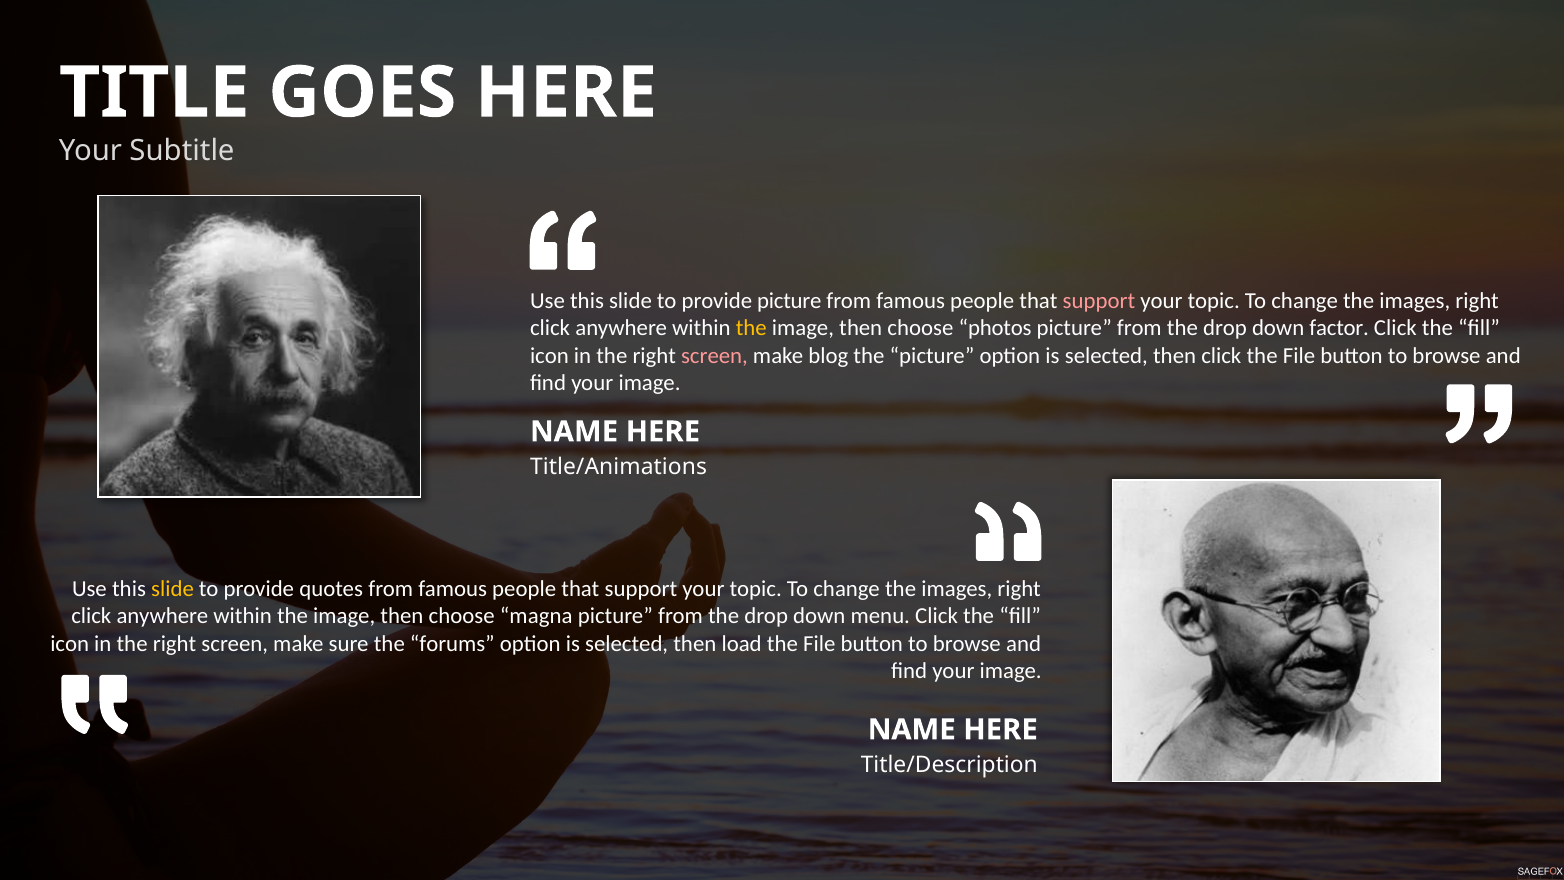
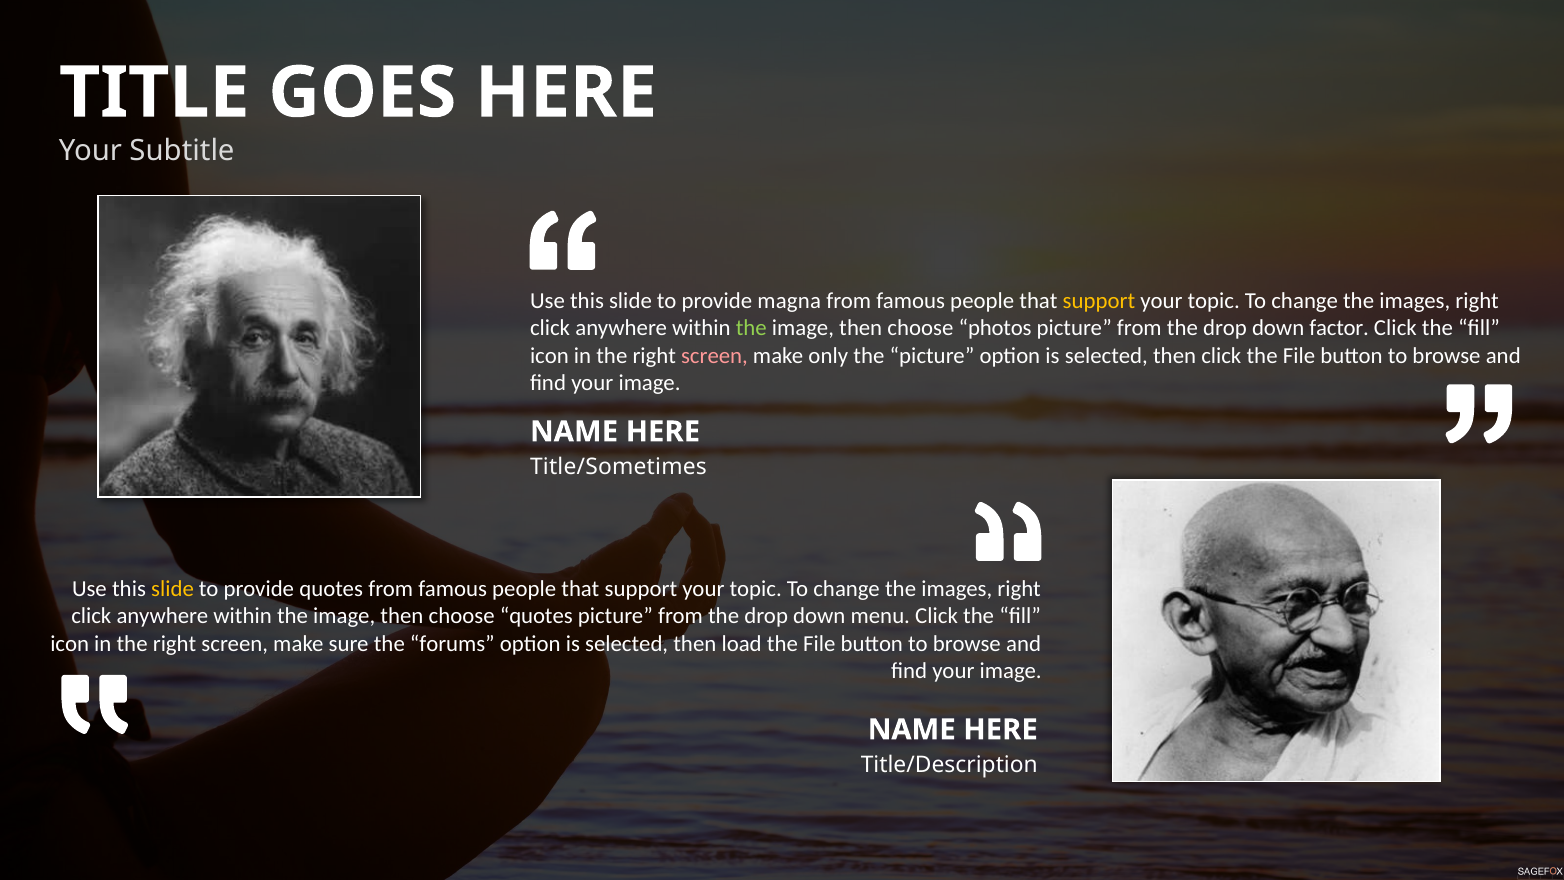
provide picture: picture -> magna
support at (1099, 301) colour: pink -> yellow
the at (751, 328) colour: yellow -> light green
blog: blog -> only
Title/Animations: Title/Animations -> Title/Sometimes
choose magna: magna -> quotes
